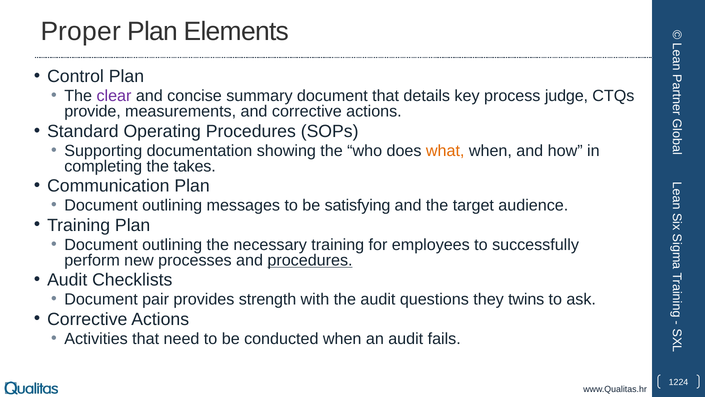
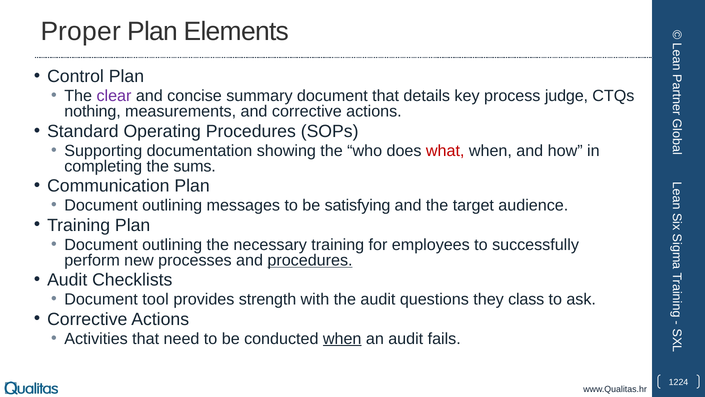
provide: provide -> nothing
what colour: orange -> red
takes: takes -> sums
pair: pair -> tool
twins: twins -> class
when at (342, 338) underline: none -> present
